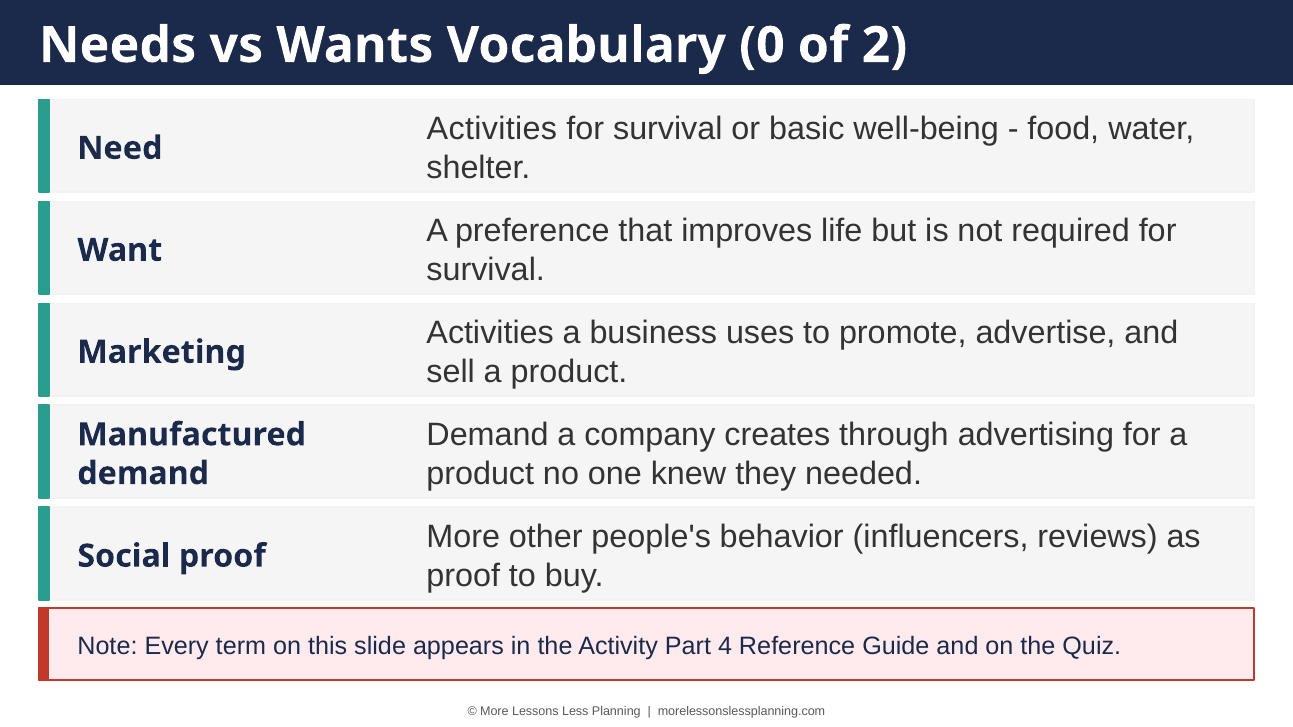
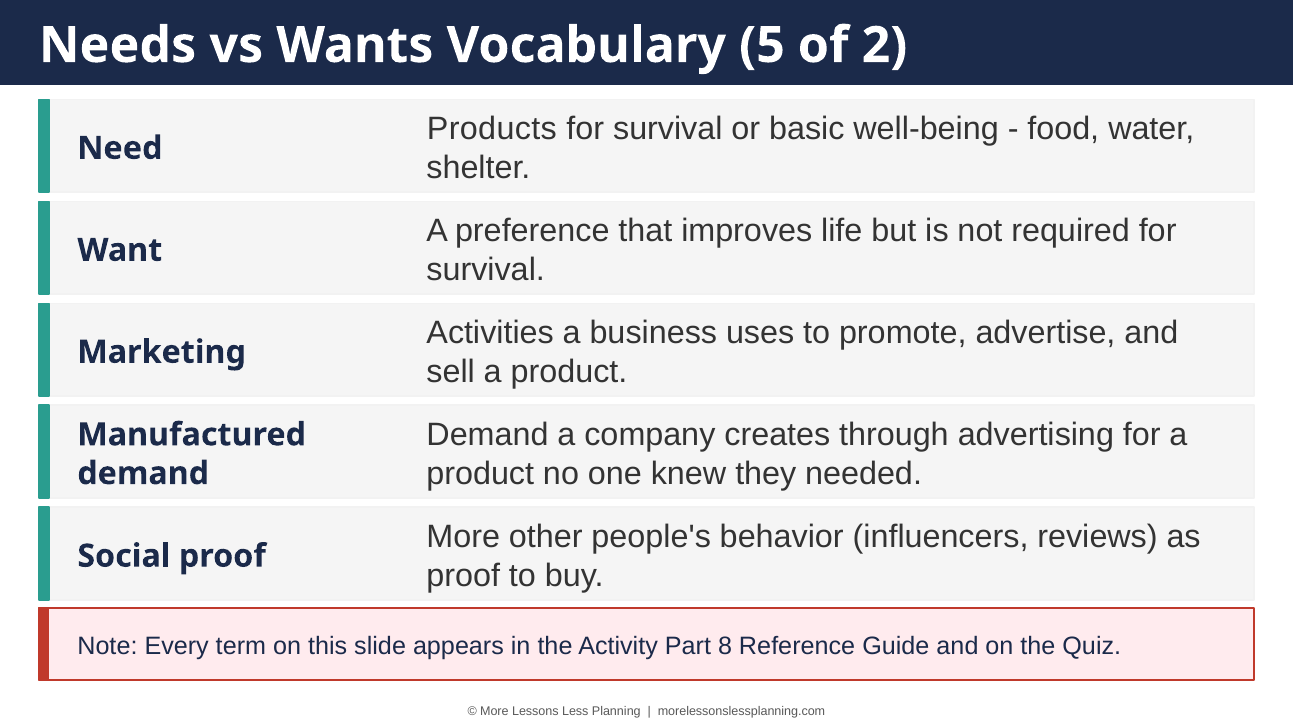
0: 0 -> 5
Activities at (492, 129): Activities -> Products
4: 4 -> 8
